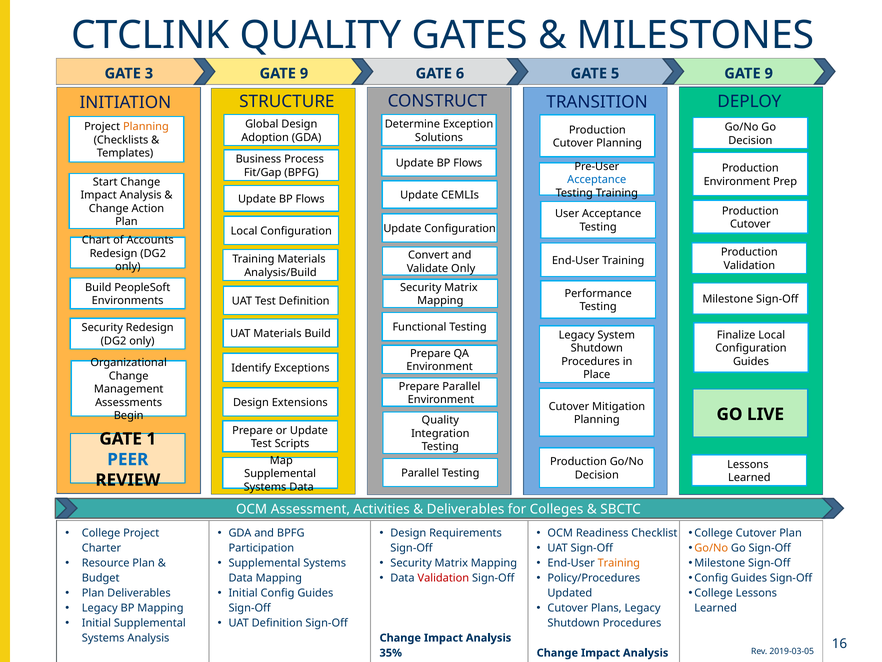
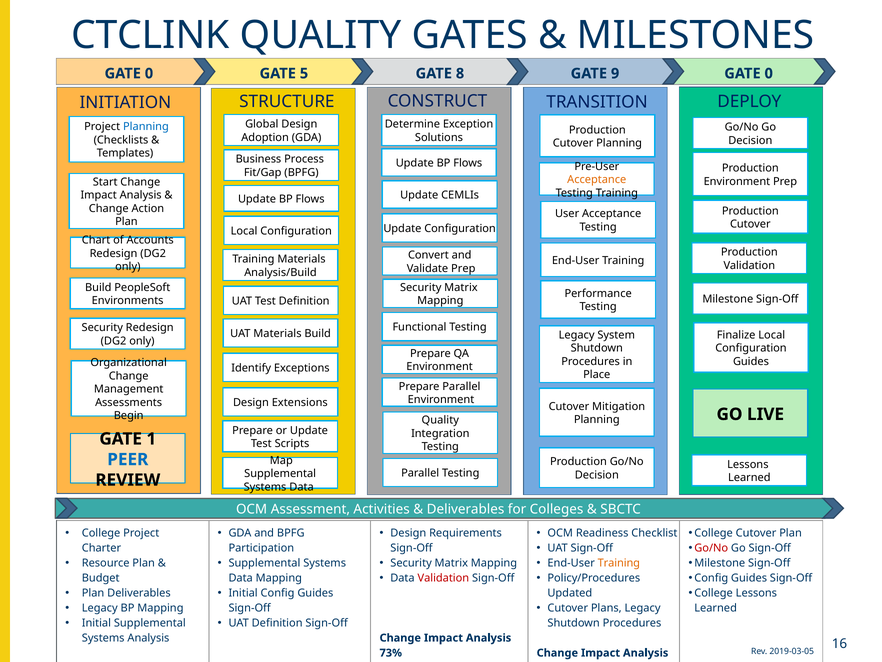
3 at (149, 73): 3 -> 0
9 at (304, 73): 9 -> 5
6: 6 -> 8
5: 5 -> 9
9 at (769, 73): 9 -> 0
Planning at (146, 127) colour: orange -> blue
Acceptance at (597, 180) colour: blue -> orange
Validate Only: Only -> Prep
Go/No at (711, 547) colour: orange -> red
35%: 35% -> 73%
